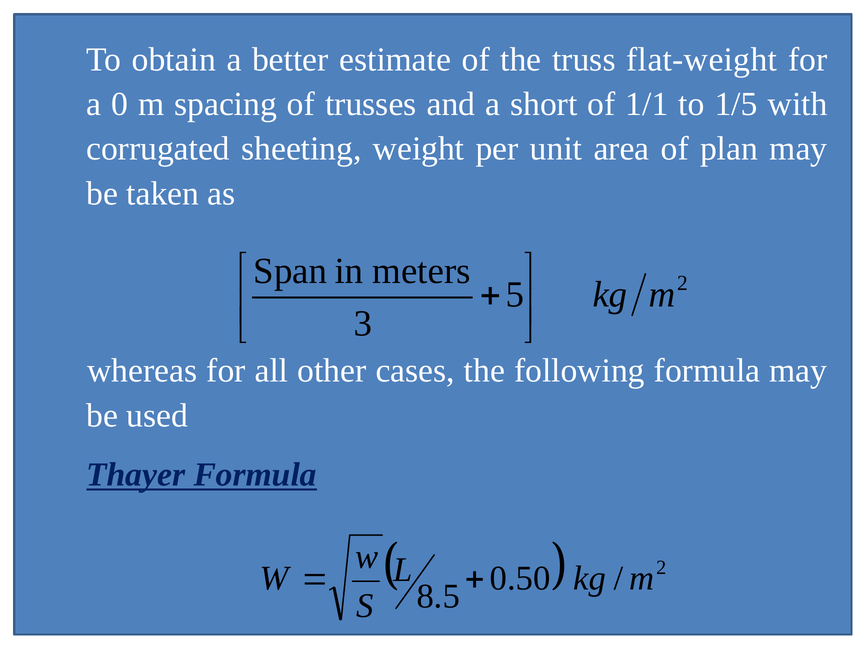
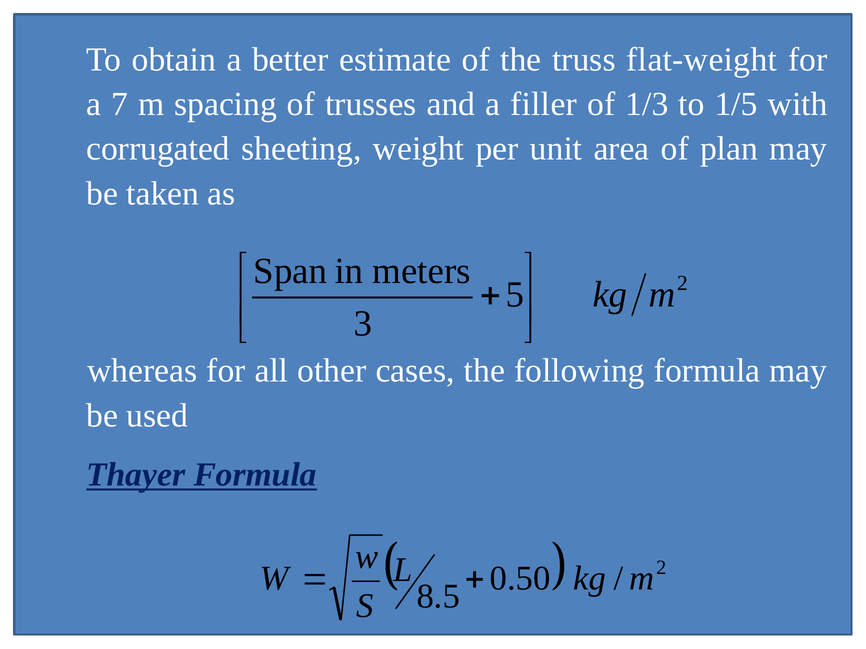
a 0: 0 -> 7
short: short -> filler
1/1: 1/1 -> 1/3
